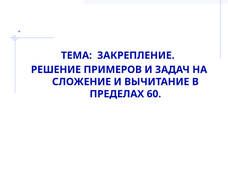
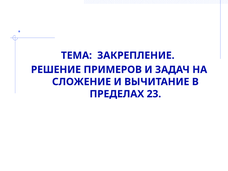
60: 60 -> 23
